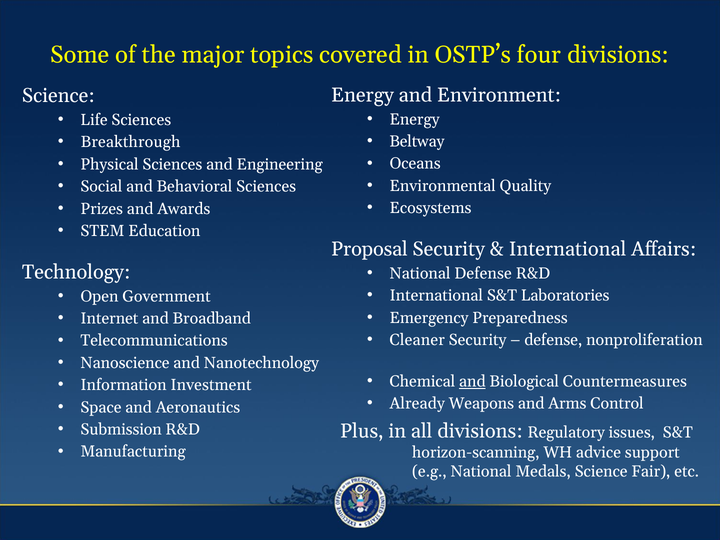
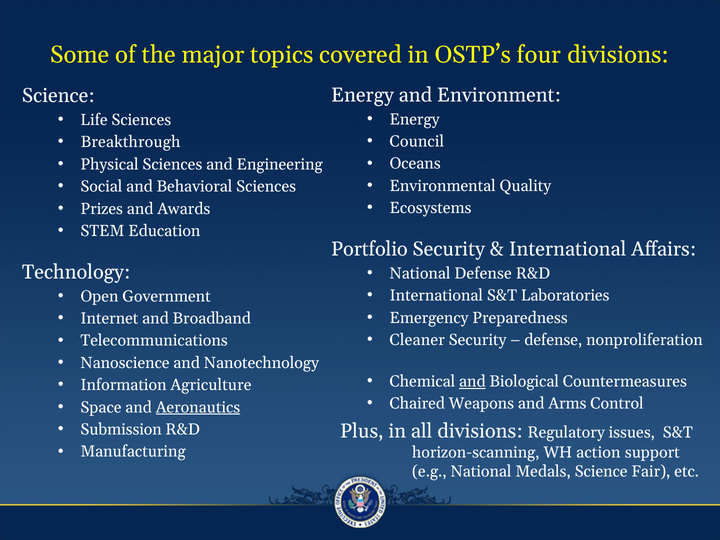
Beltway: Beltway -> Council
Proposal: Proposal -> Portfolio
Investment: Investment -> Agriculture
Already: Already -> Chaired
Aeronautics underline: none -> present
advice: advice -> action
